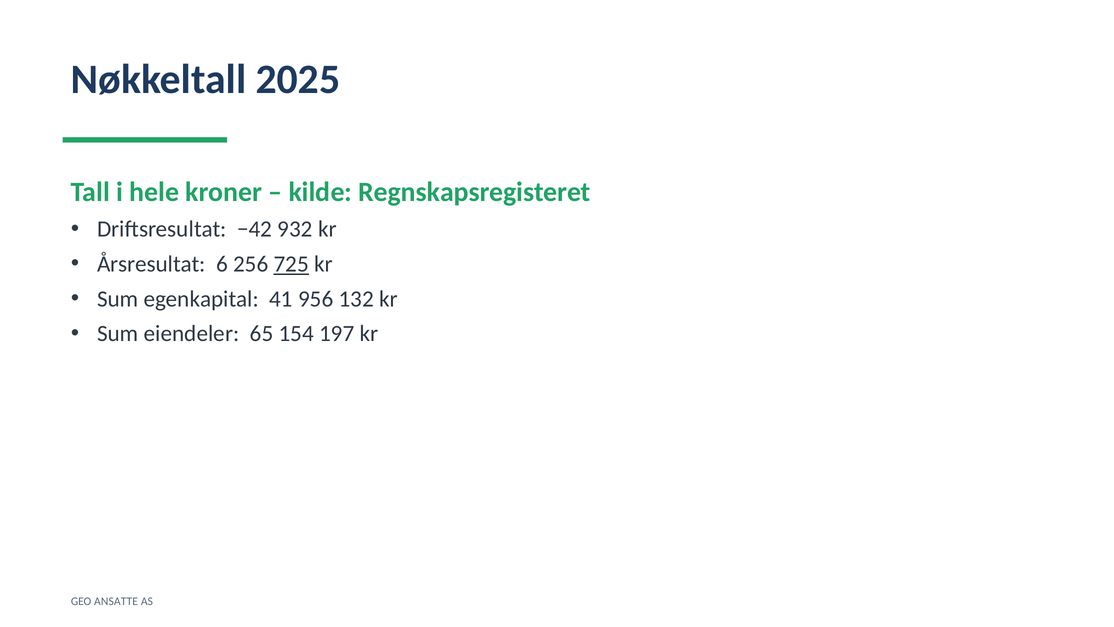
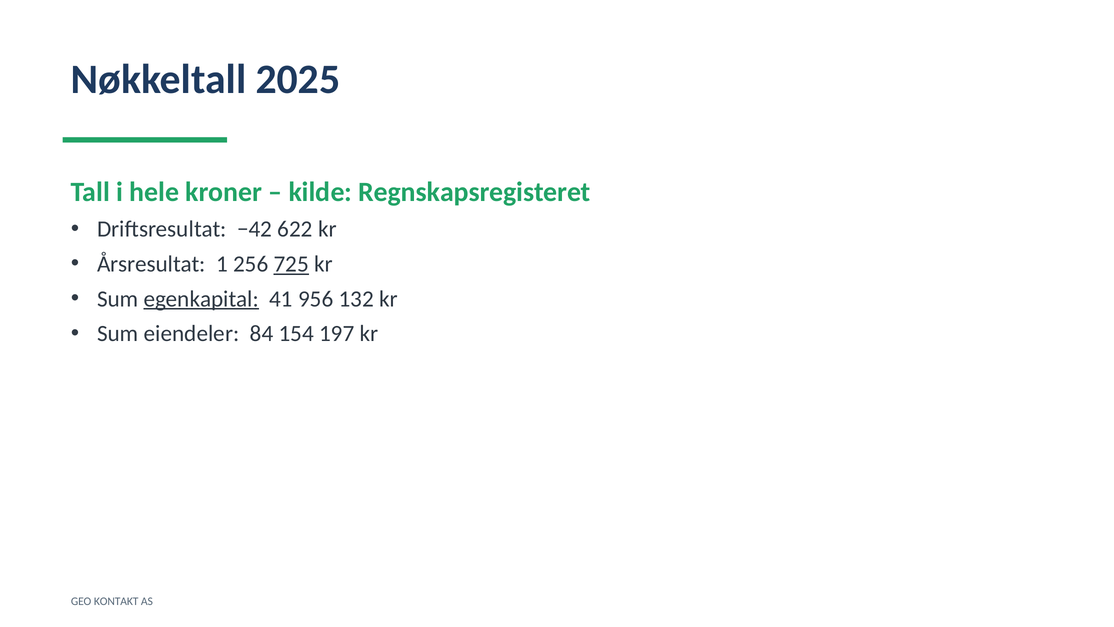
932: 932 -> 622
6: 6 -> 1
egenkapital underline: none -> present
65: 65 -> 84
ANSATTE: ANSATTE -> KONTAKT
